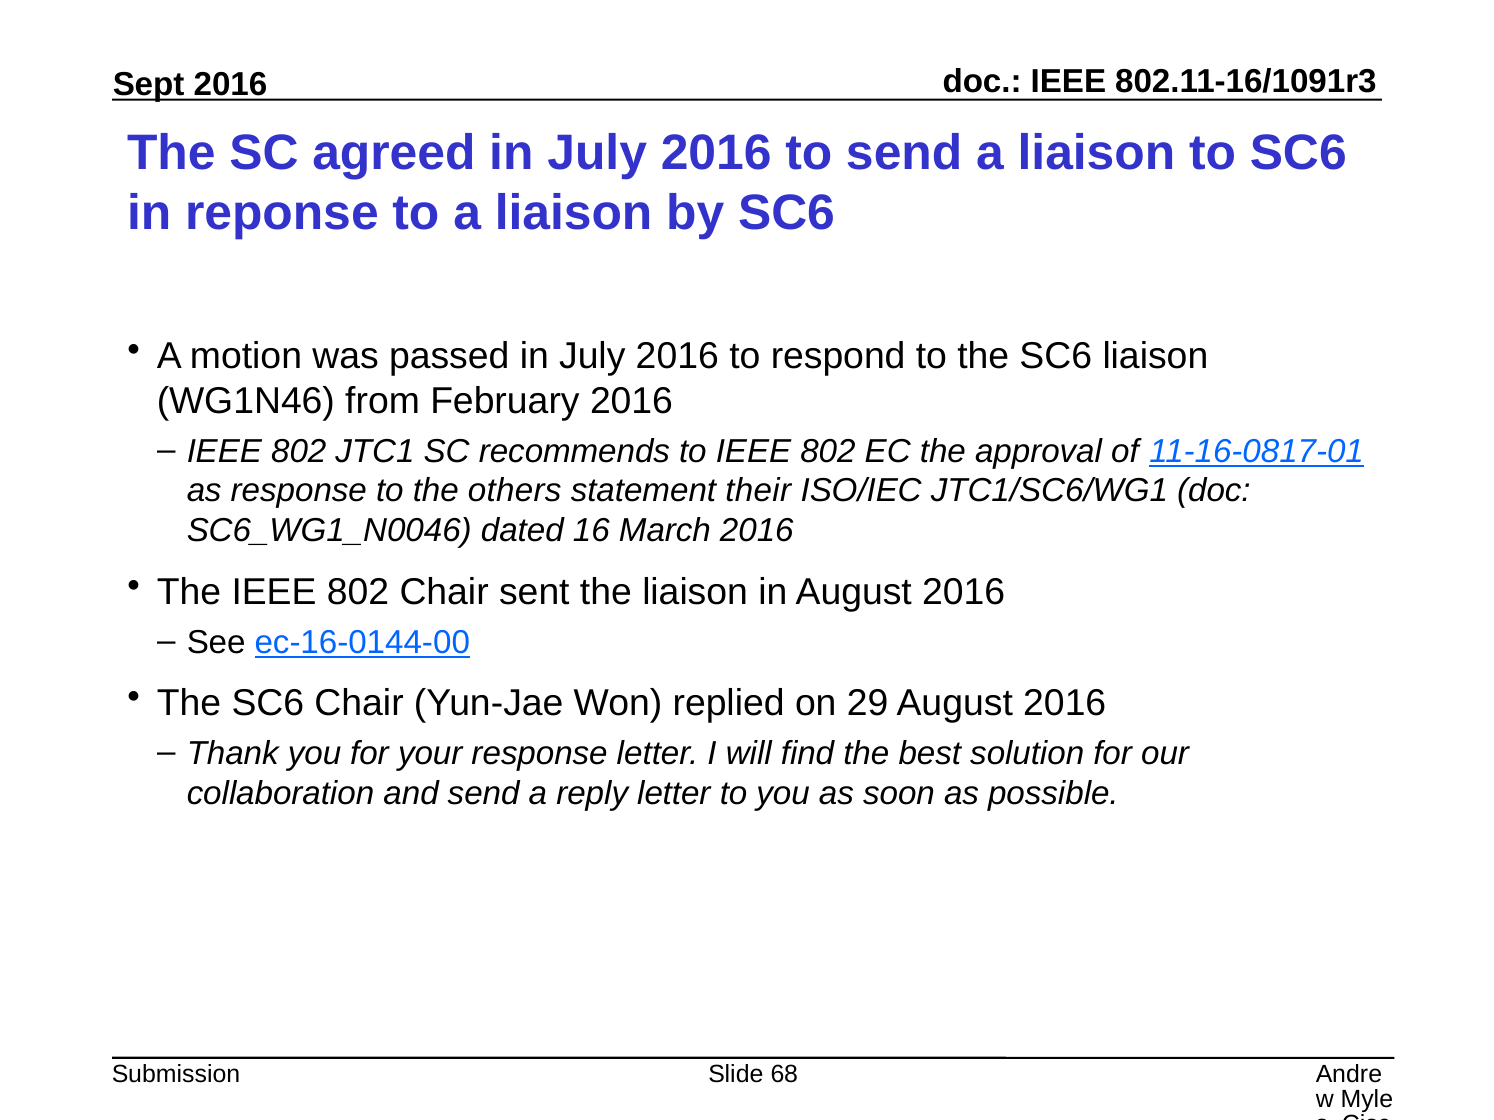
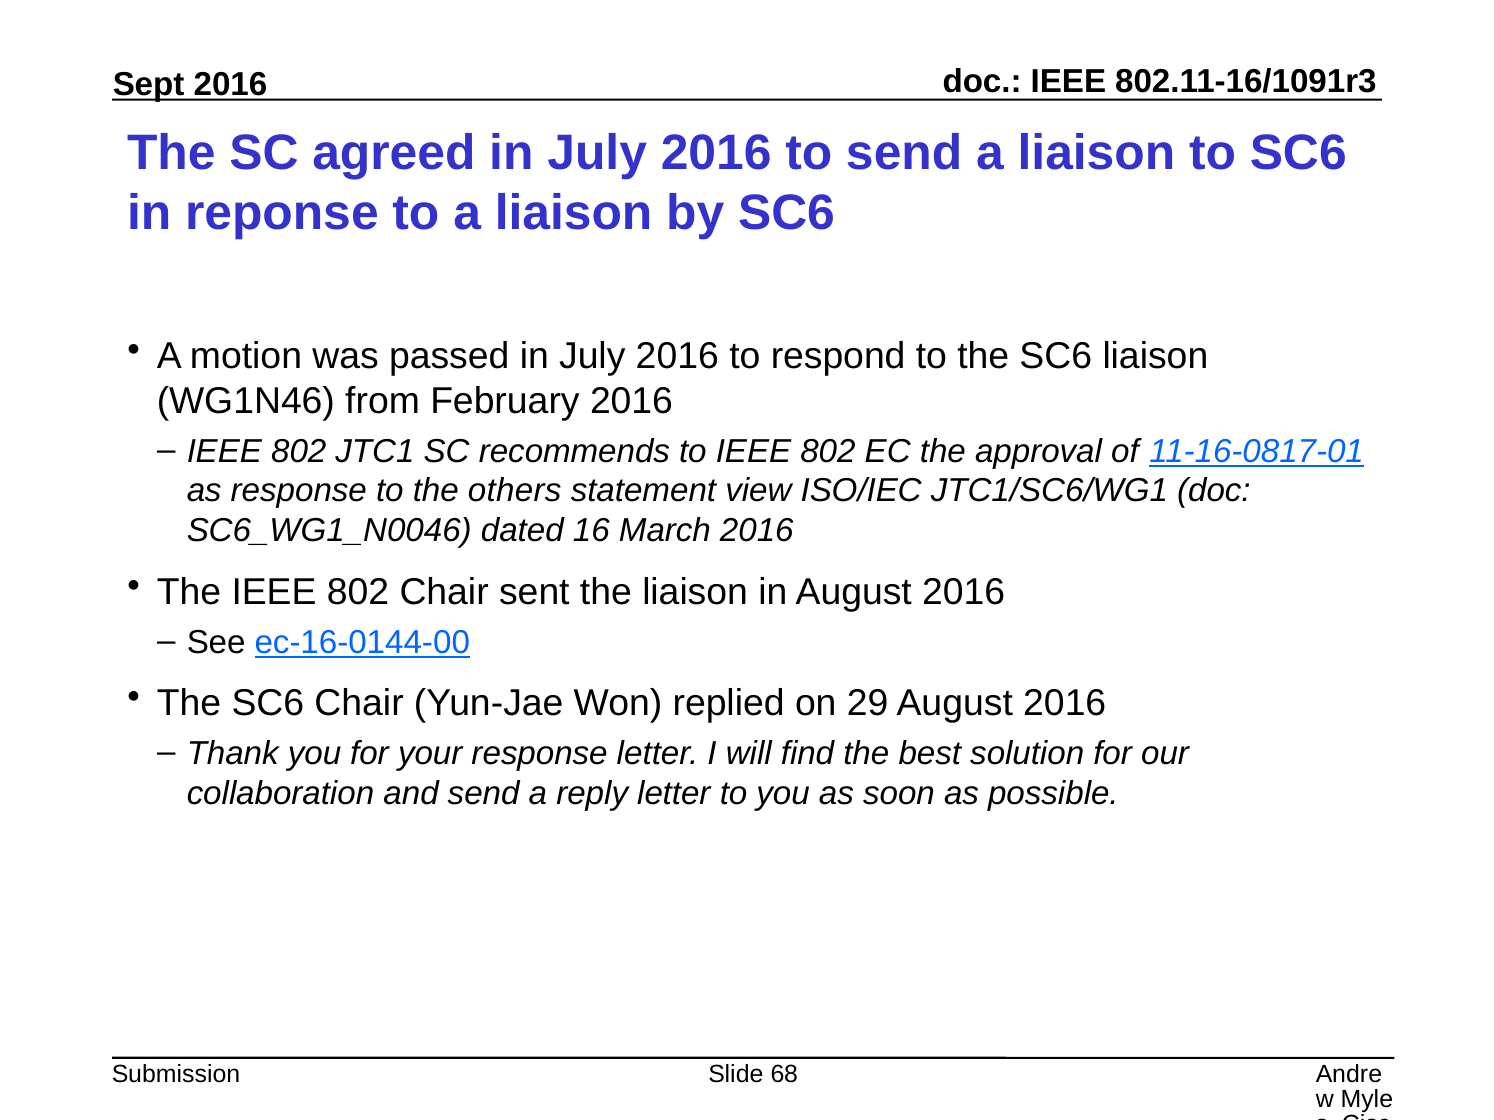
their: their -> view
